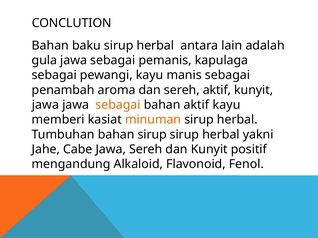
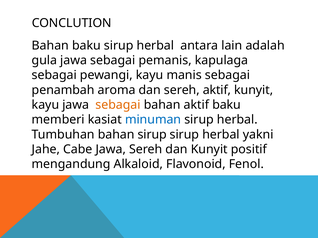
jawa at (45, 105): jawa -> kayu
aktif kayu: kayu -> baku
minuman colour: orange -> blue
